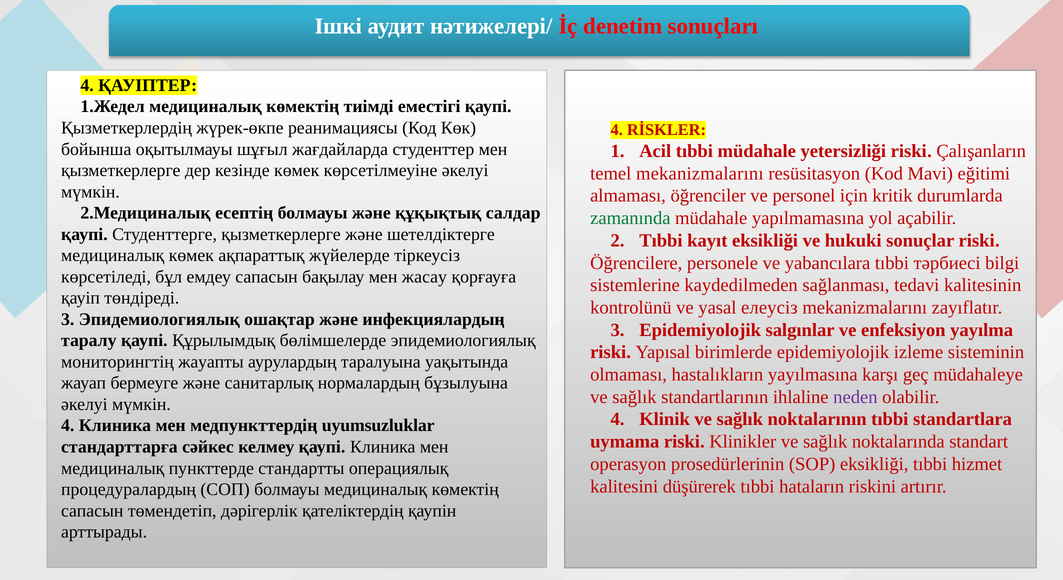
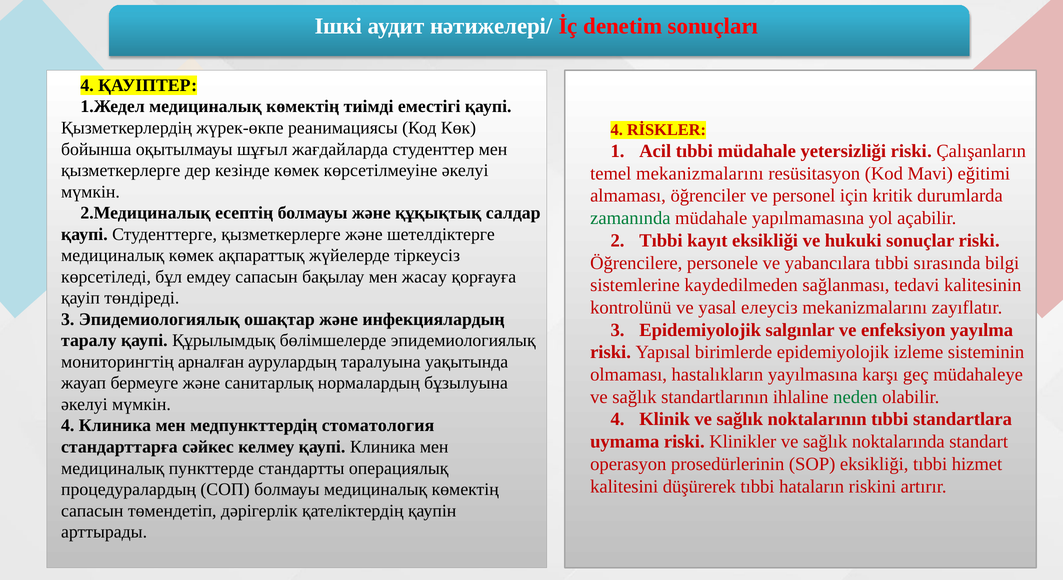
тәрбиесі: тәрбиесі -> sırasında
жауапты: жауапты -> арналған
neden colour: purple -> green
uyumsuzluklar: uyumsuzluklar -> стоматология
